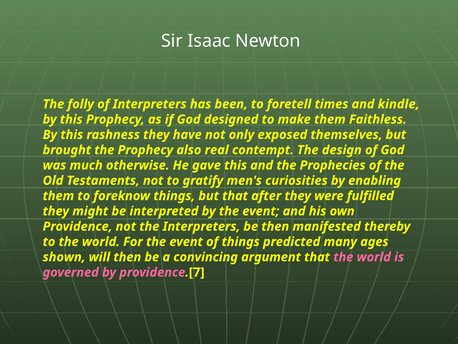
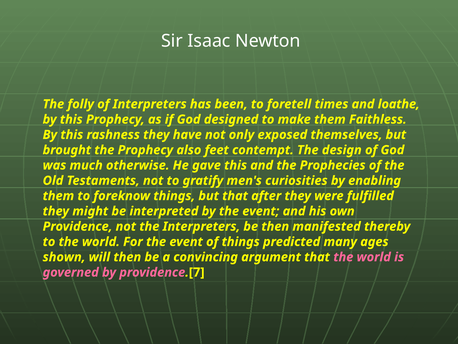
kindle: kindle -> loathe
real: real -> feet
